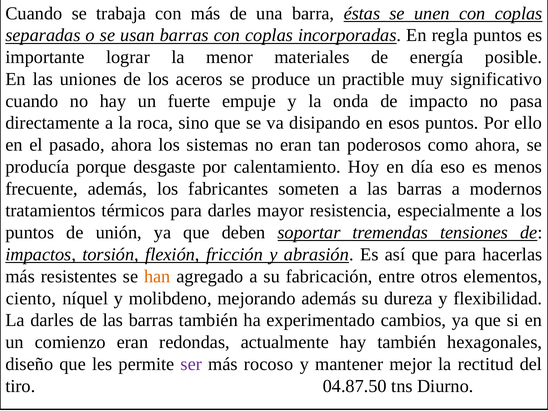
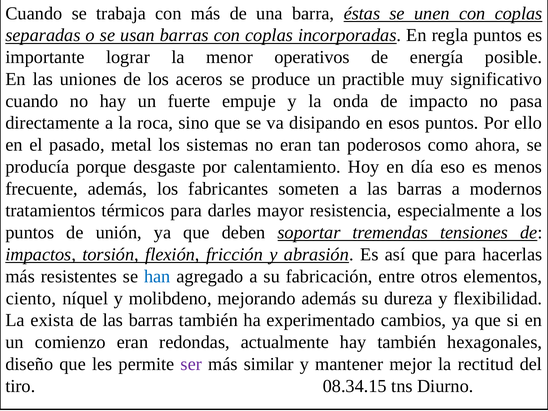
materiales: materiales -> operativos
pasado ahora: ahora -> metal
han colour: orange -> blue
La darles: darles -> exista
rocoso: rocoso -> similar
04.87.50: 04.87.50 -> 08.34.15
